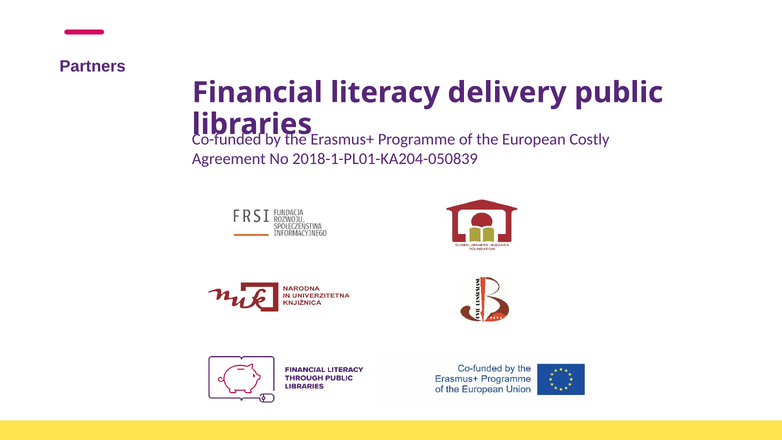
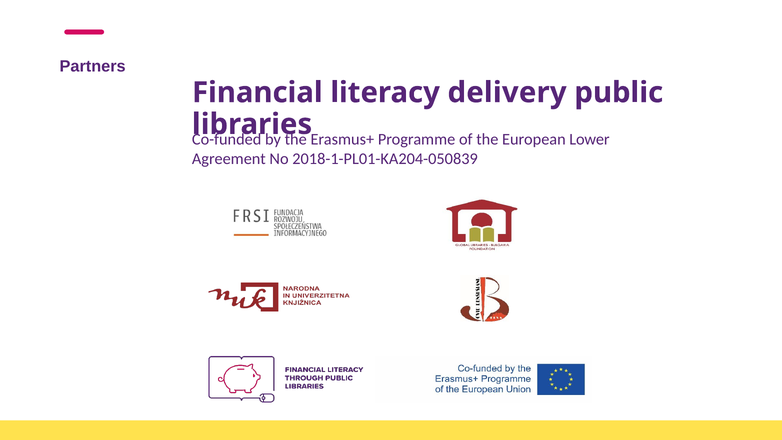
Costly: Costly -> Lower
